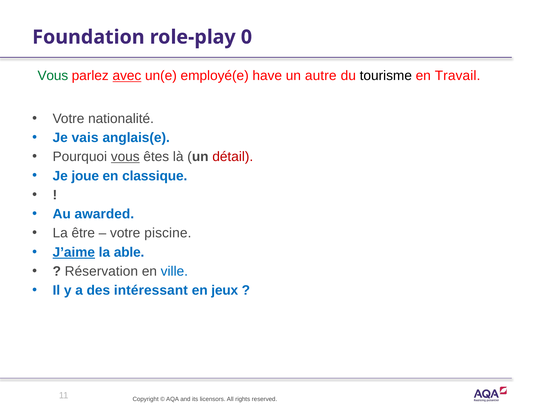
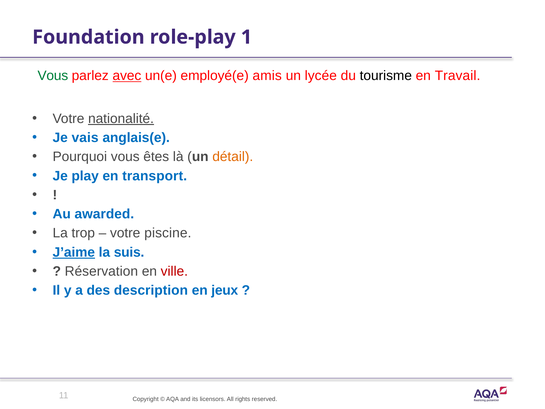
0: 0 -> 1
have: have -> amis
autre: autre -> lycée
nationalité underline: none -> present
vous at (125, 157) underline: present -> none
détail colour: red -> orange
joue: joue -> play
classique: classique -> transport
être: être -> trop
able: able -> suis
ville colour: blue -> red
intéressant: intéressant -> description
